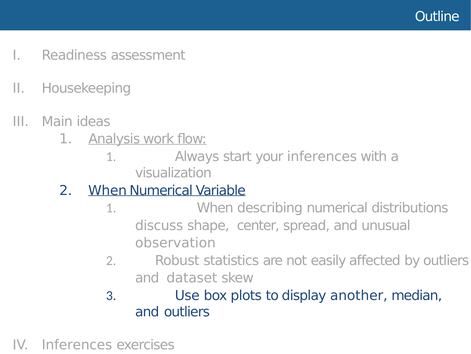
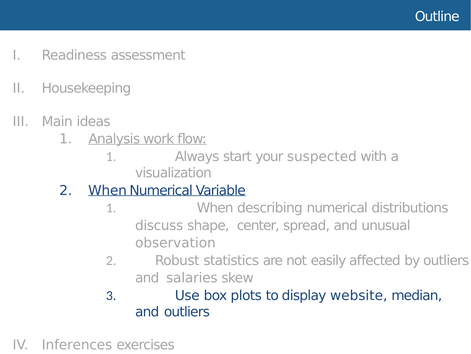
your inferences: inferences -> suspected
dataset: dataset -> salaries
another: another -> website
